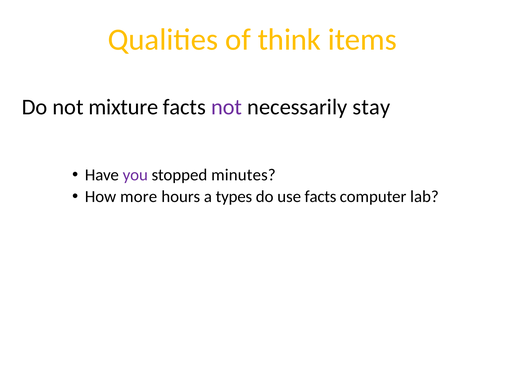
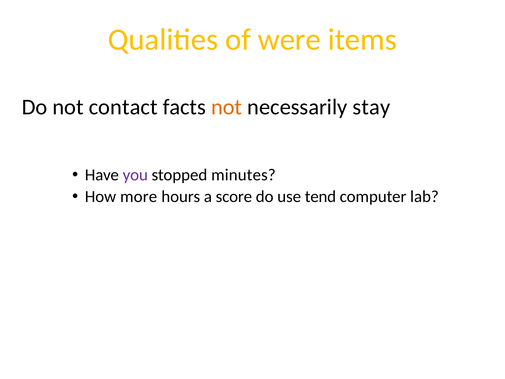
think: think -> were
mixture: mixture -> contact
not at (227, 107) colour: purple -> orange
types: types -> score
use facts: facts -> tend
